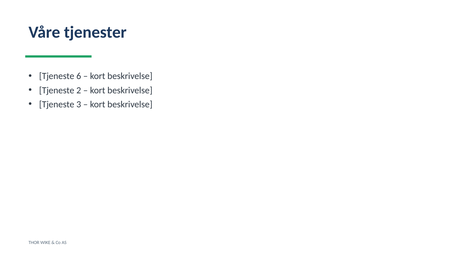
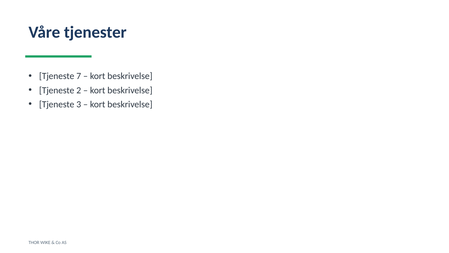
6: 6 -> 7
